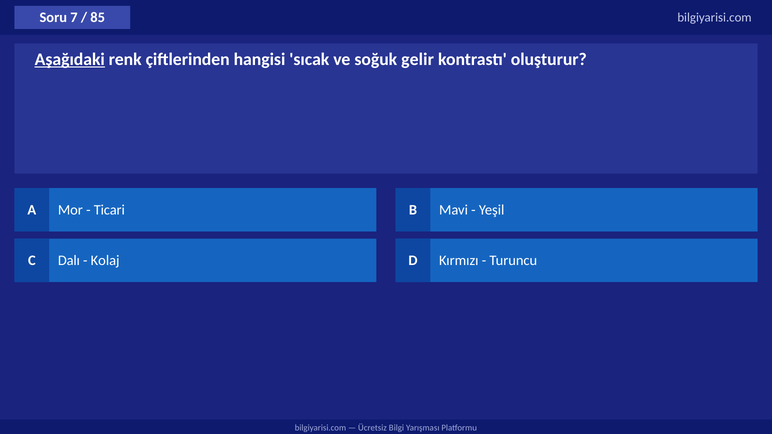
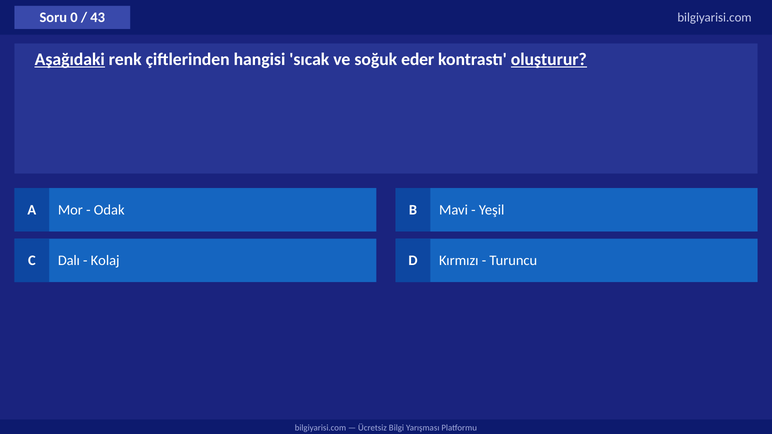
7: 7 -> 0
85: 85 -> 43
gelir: gelir -> eder
oluşturur underline: none -> present
Ticari: Ticari -> Odak
